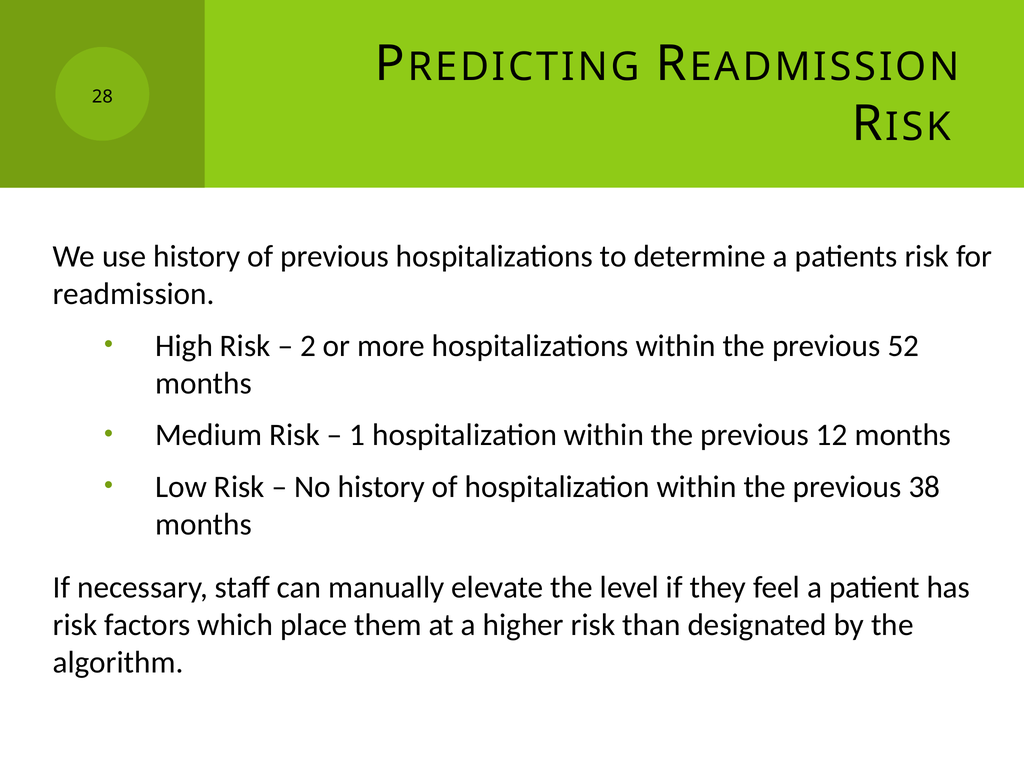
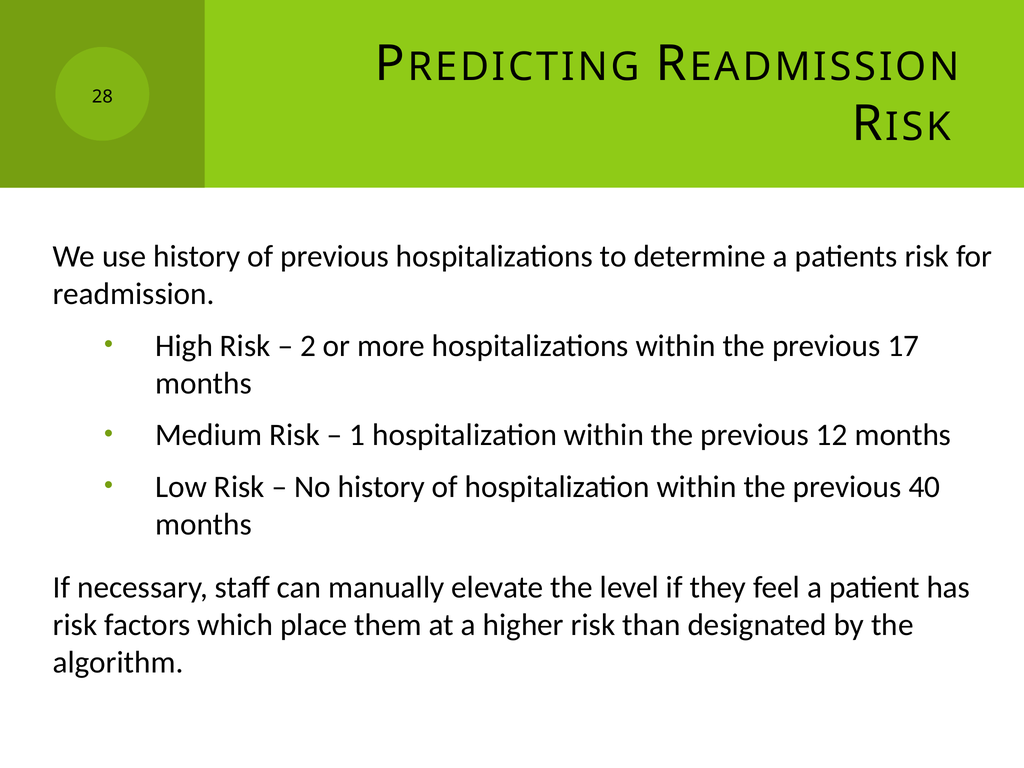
52: 52 -> 17
38: 38 -> 40
